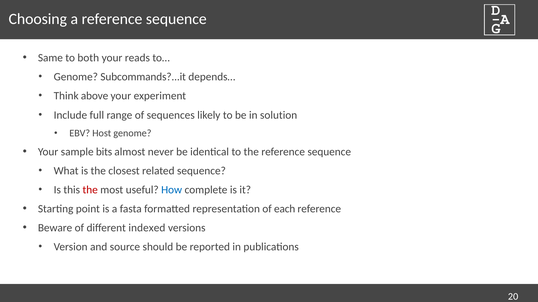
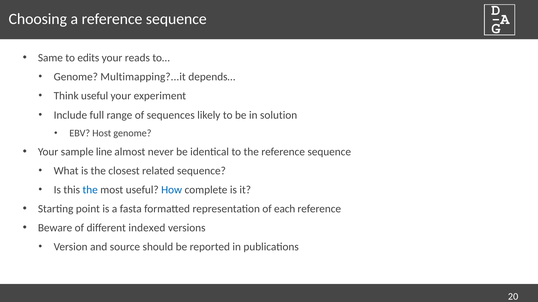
both: both -> edits
Subcommands?...it: Subcommands?...it -> Multimapping?...it
Think above: above -> useful
bits: bits -> line
the at (90, 190) colour: red -> blue
